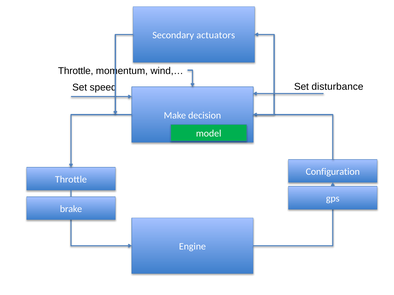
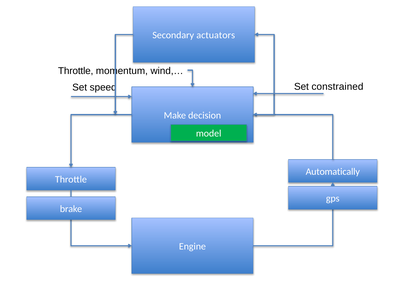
disturbance: disturbance -> constrained
Configuration: Configuration -> Automatically
